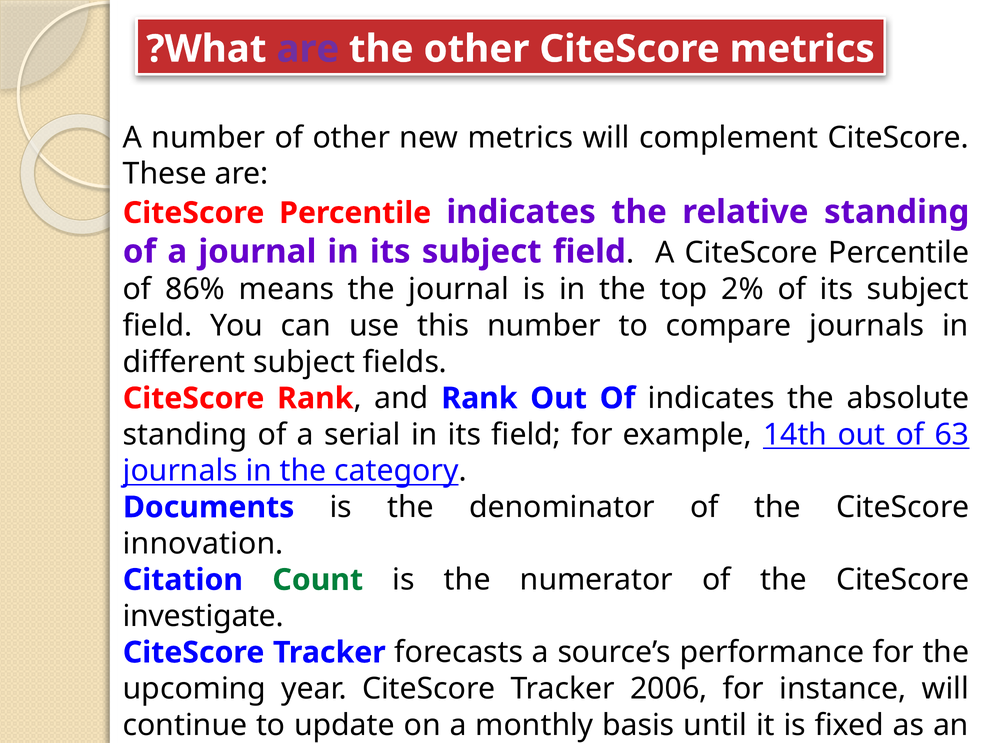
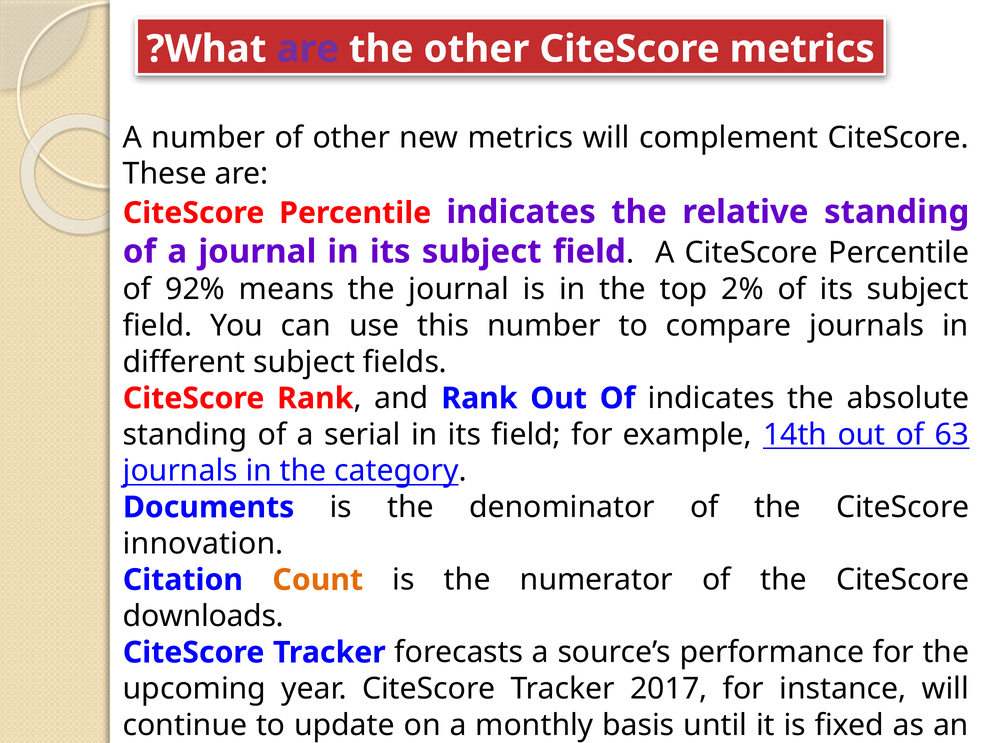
86%: 86% -> 92%
Count colour: green -> orange
investigate: investigate -> downloads
year CiteScore Tracker 2006: 2006 -> 2017
